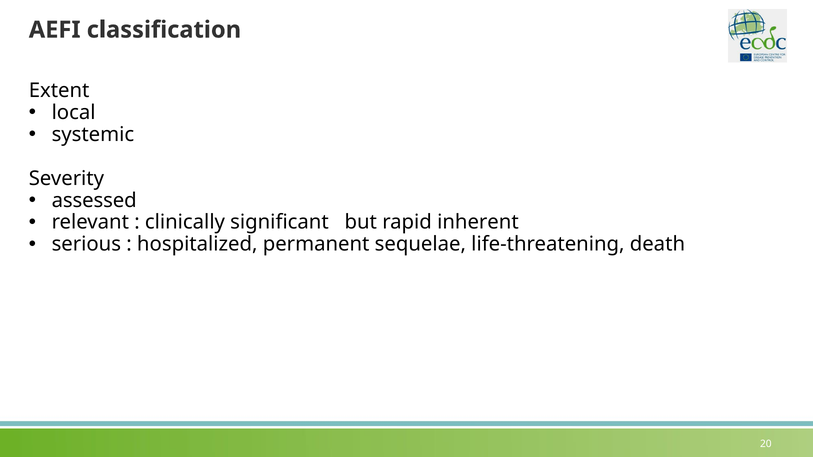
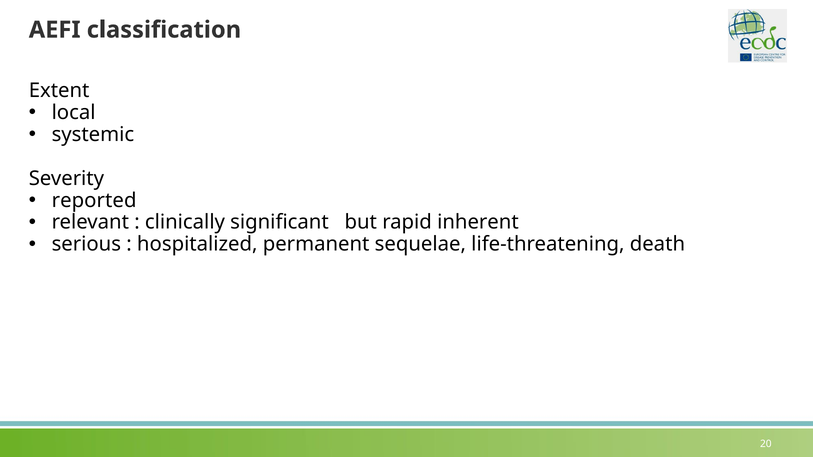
assessed: assessed -> reported
